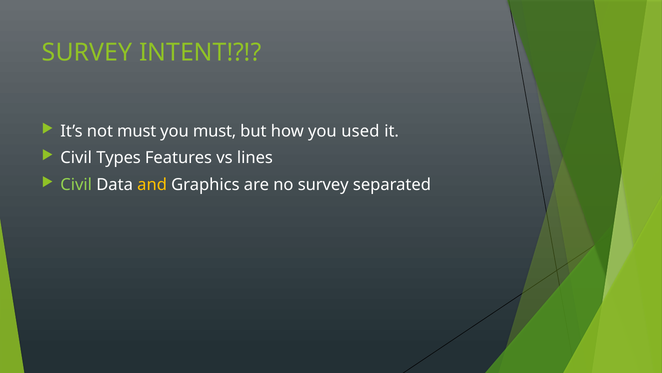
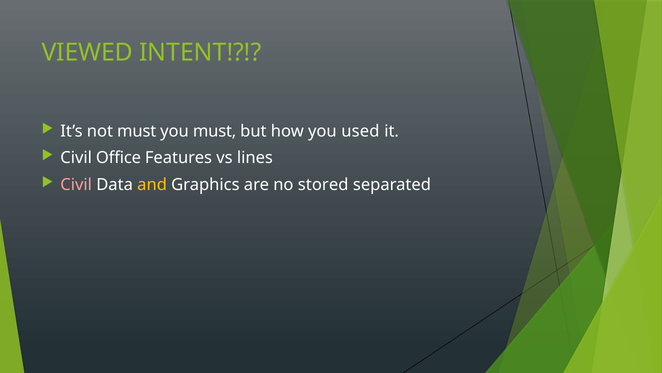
SURVEY at (87, 52): SURVEY -> VIEWED
Types: Types -> Office
Civil at (76, 184) colour: light green -> pink
no survey: survey -> stored
